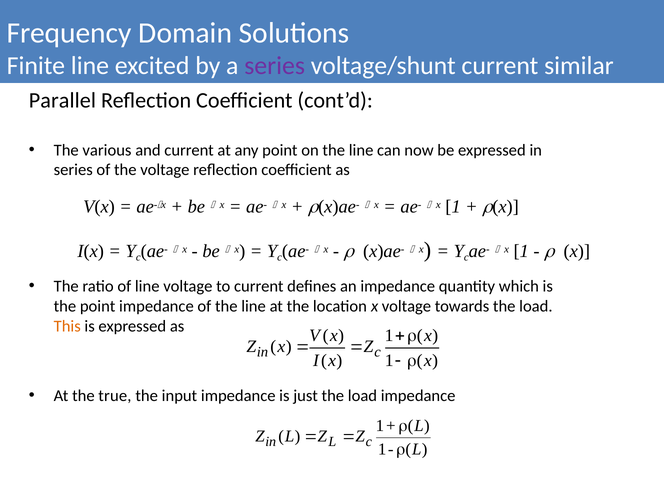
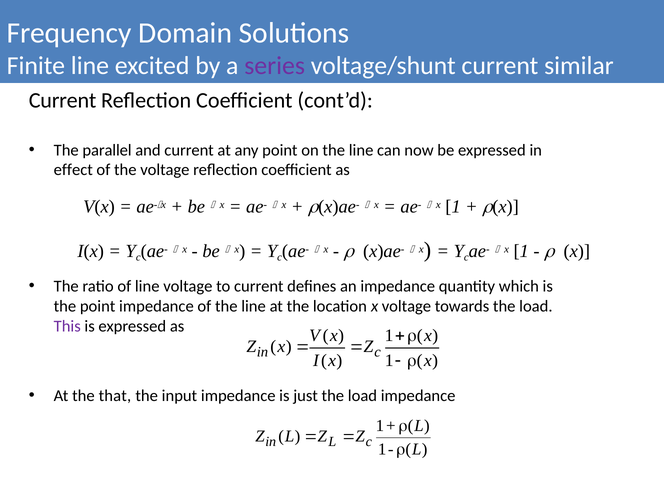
Parallel at (62, 101): Parallel -> Current
various: various -> parallel
series at (73, 170): series -> effect
This colour: orange -> purple
true: true -> that
